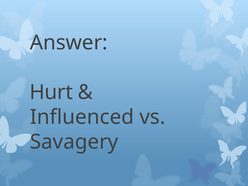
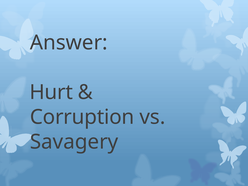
Influenced: Influenced -> Corruption
